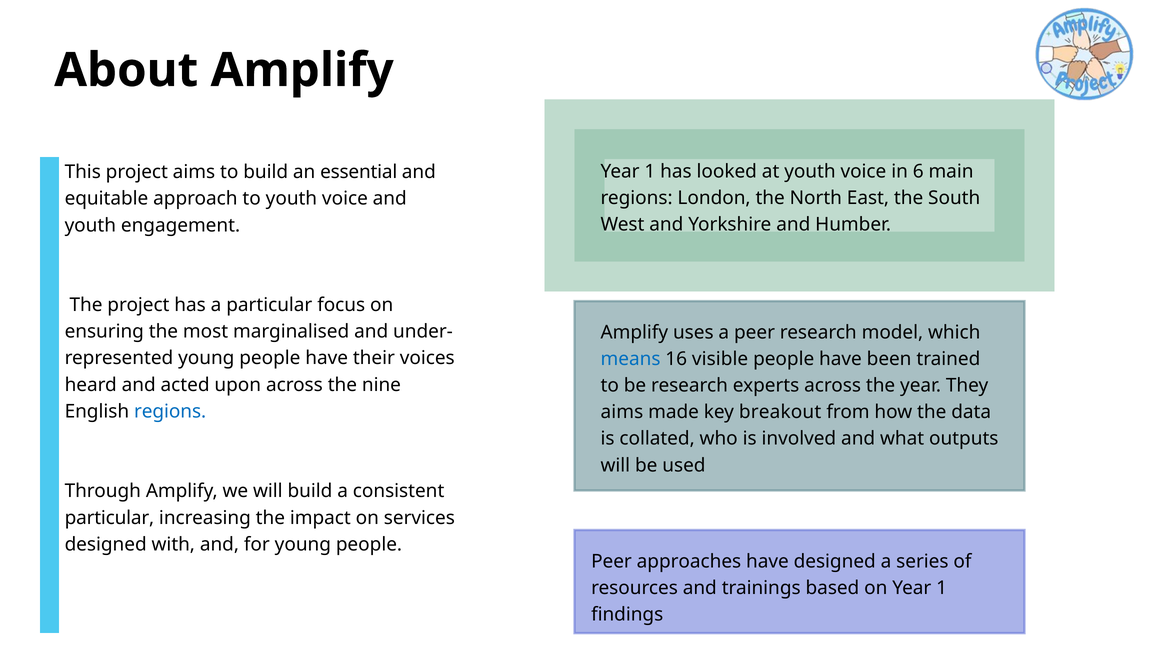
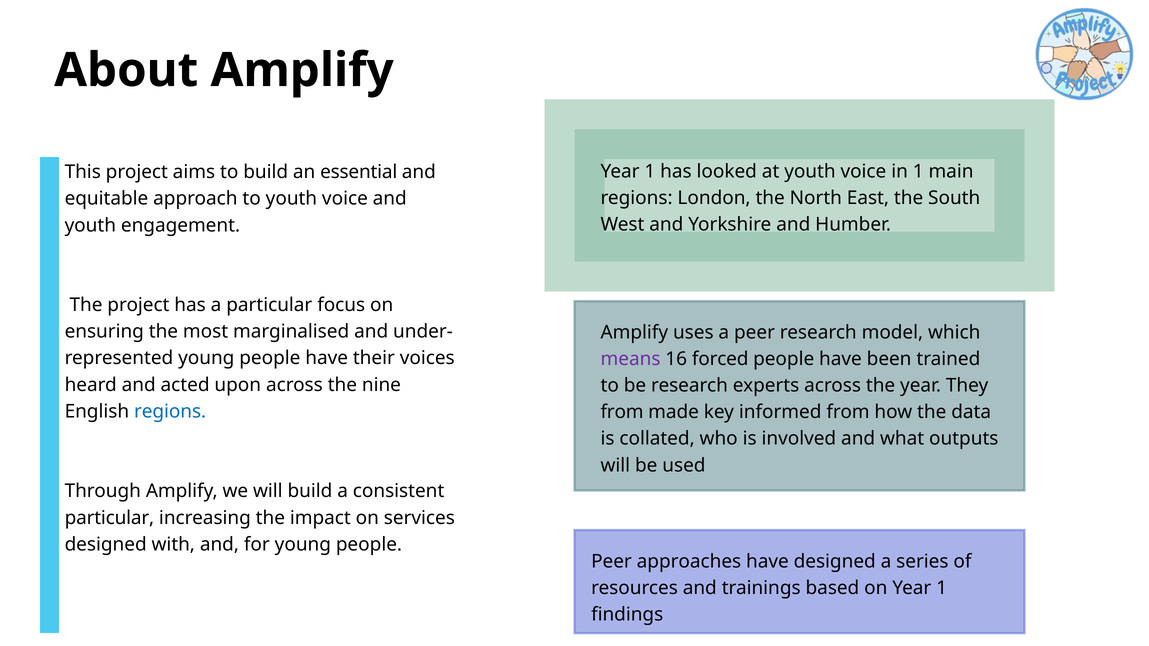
in 6: 6 -> 1
means colour: blue -> purple
visible: visible -> forced
aims at (622, 412): aims -> from
breakout: breakout -> informed
